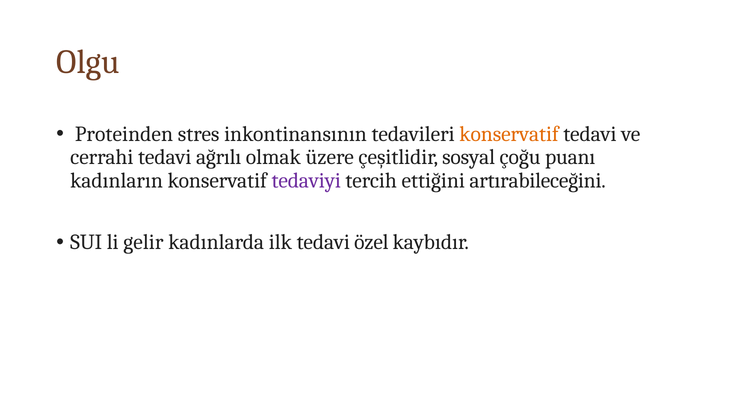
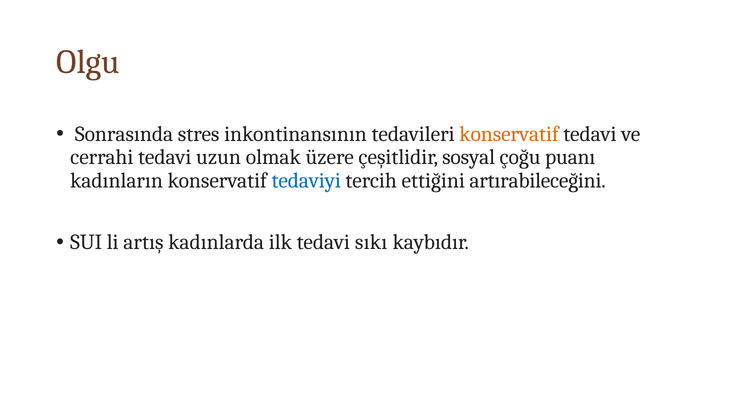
Proteinden: Proteinden -> Sonrasında
ağrılı: ağrılı -> uzun
tedaviyi colour: purple -> blue
gelir: gelir -> artış
özel: özel -> sıkı
